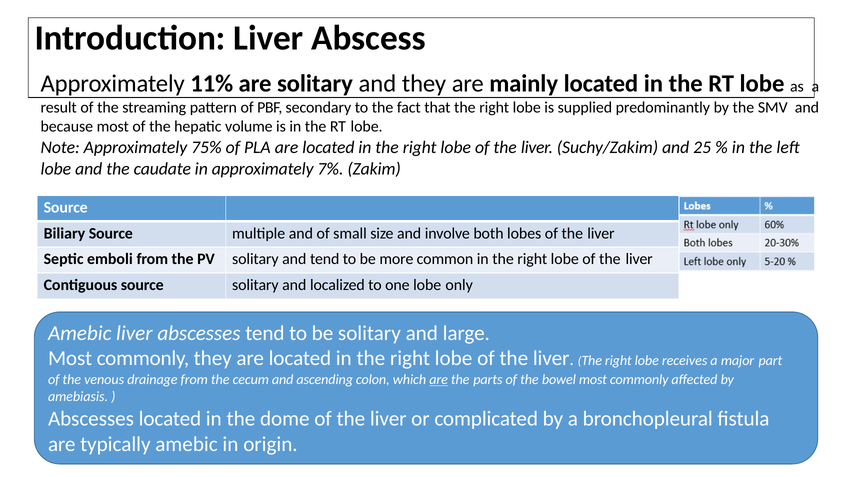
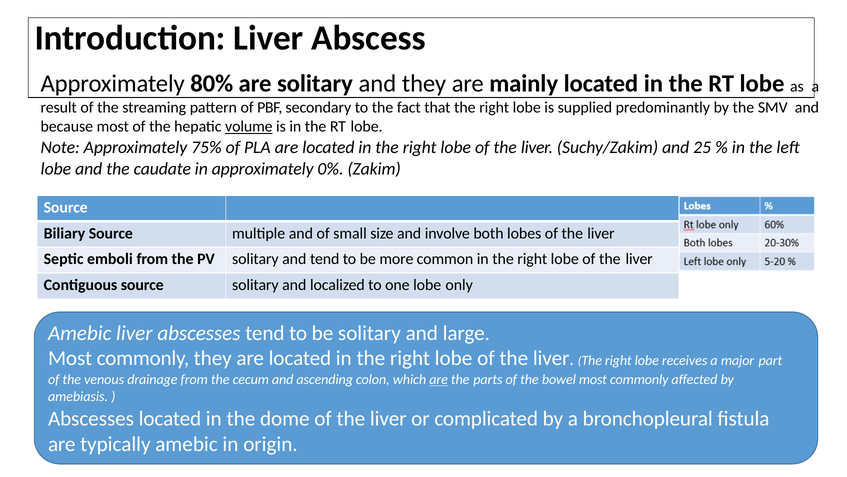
11%: 11% -> 80%
volume underline: none -> present
7%: 7% -> 0%
